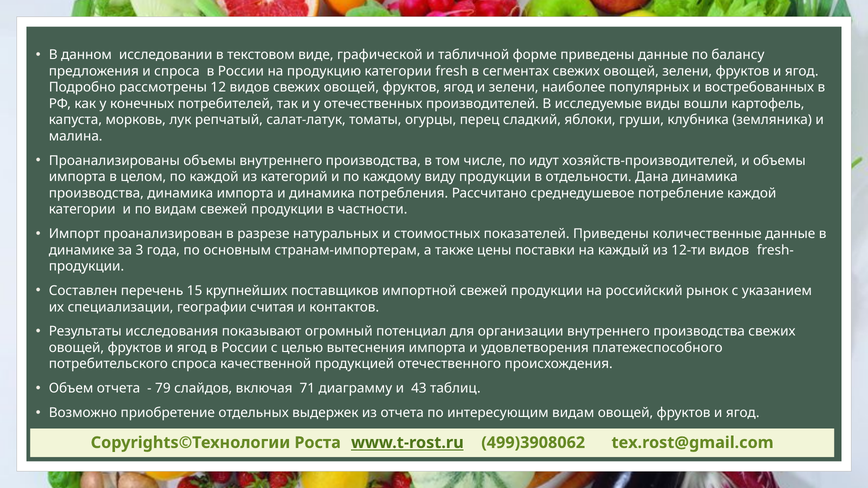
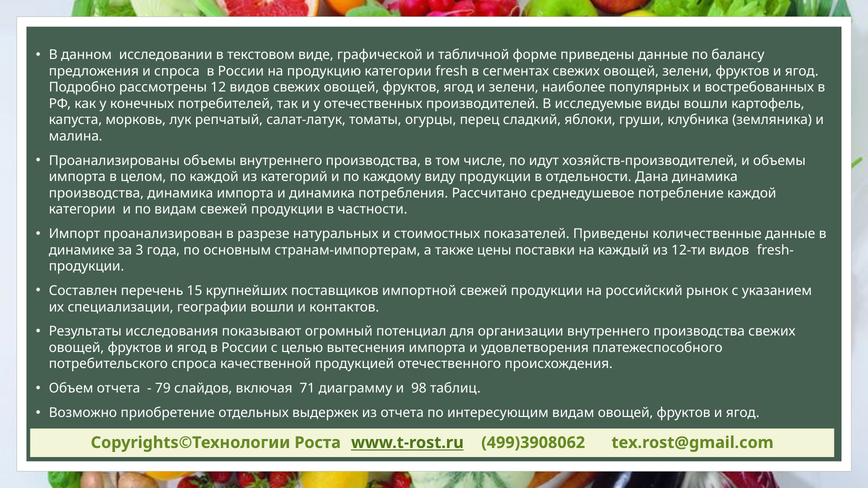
географии считая: считая -> вошли
43: 43 -> 98
